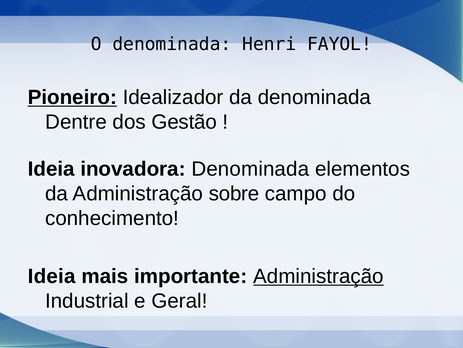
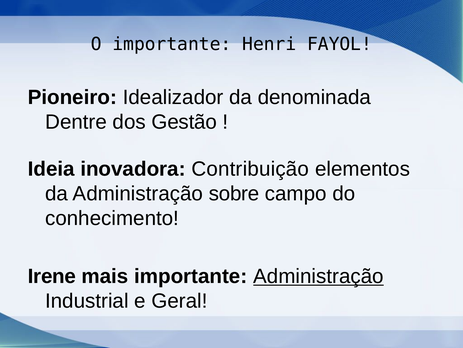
O denominada: denominada -> importante
Pioneiro underline: present -> none
inovadora Denominada: Denominada -> Contribuição
Ideia at (52, 276): Ideia -> Irene
